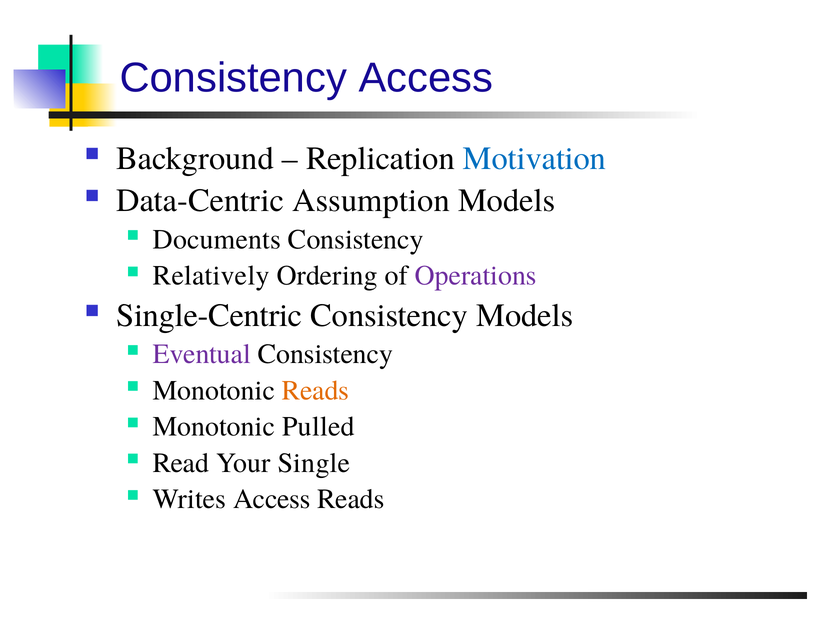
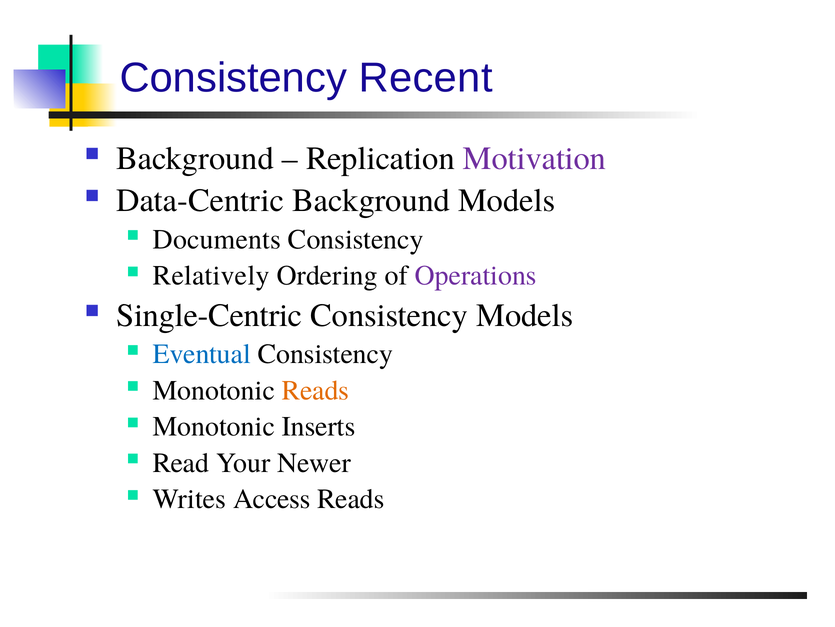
Consistency Access: Access -> Recent
Motivation colour: blue -> purple
Data-Centric Assumption: Assumption -> Background
Eventual colour: purple -> blue
Pulled: Pulled -> Inserts
Single: Single -> Newer
